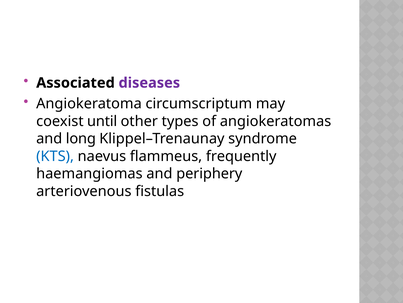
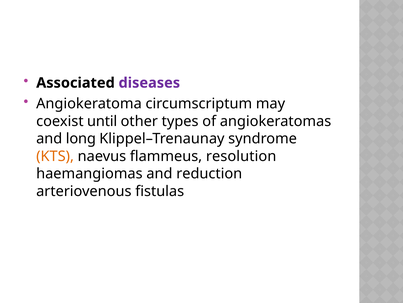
KTS colour: blue -> orange
frequently: frequently -> resolution
periphery: periphery -> reduction
